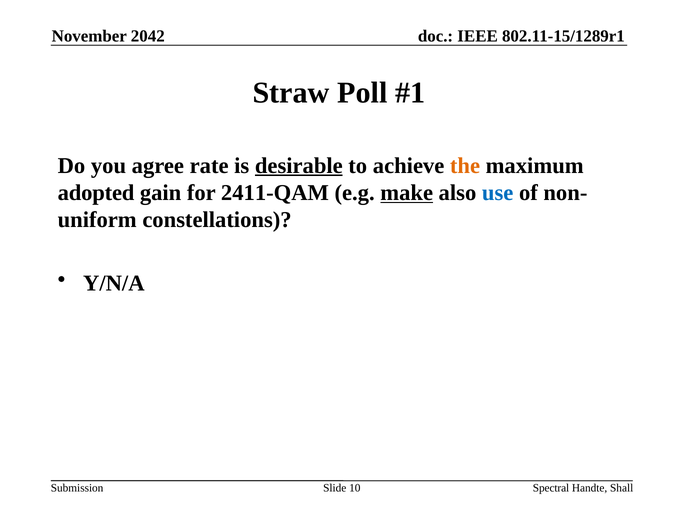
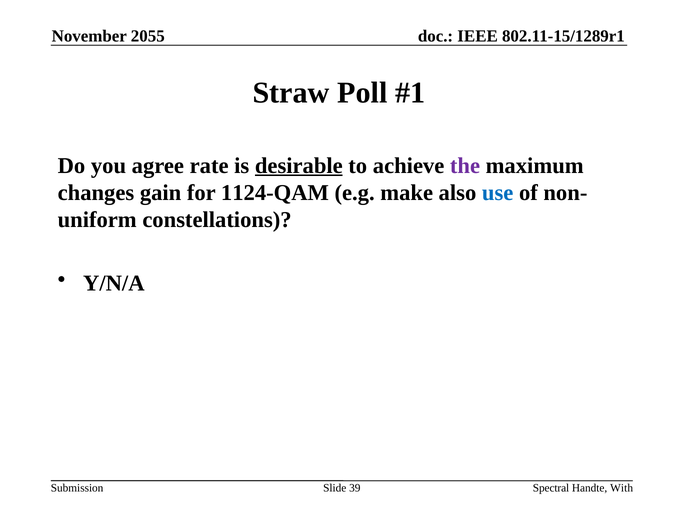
2042: 2042 -> 2055
the colour: orange -> purple
adopted: adopted -> changes
2411-QAM: 2411-QAM -> 1124-QAM
make underline: present -> none
Shall: Shall -> With
10: 10 -> 39
